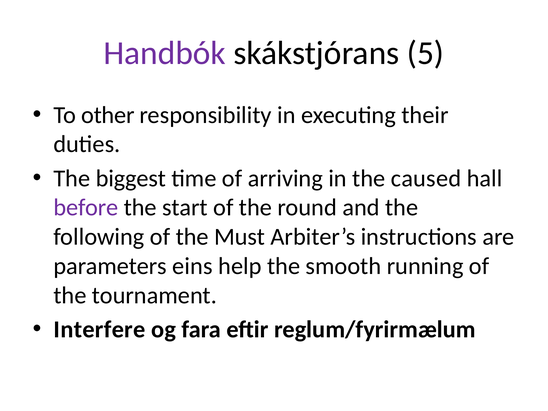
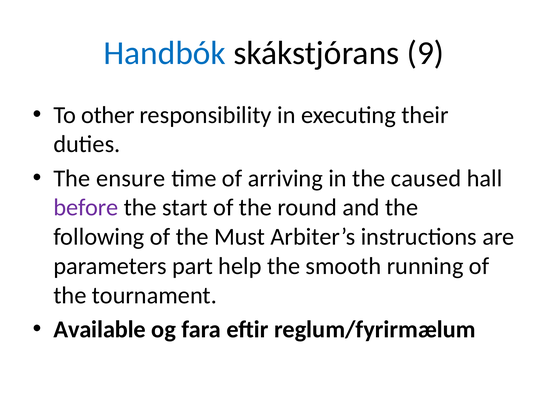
Handbók colour: purple -> blue
5: 5 -> 9
biggest: biggest -> ensure
eins: eins -> part
Interfere: Interfere -> Available
